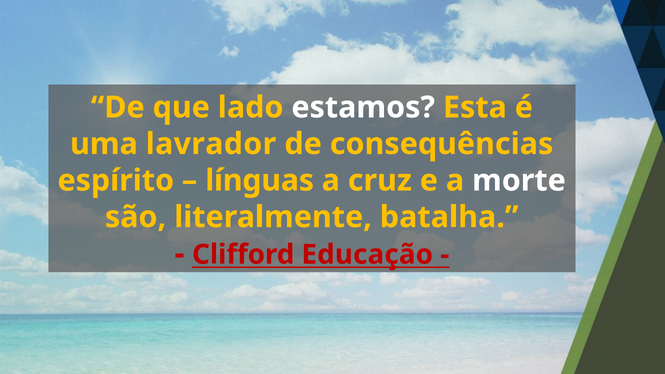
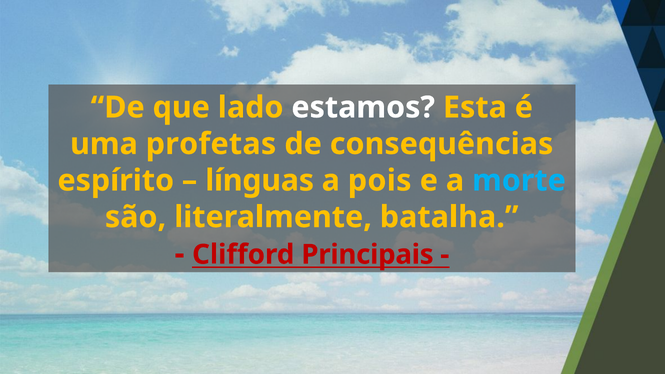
lavrador: lavrador -> profetas
cruz: cruz -> pois
morte colour: white -> light blue
Educação: Educação -> Principais
